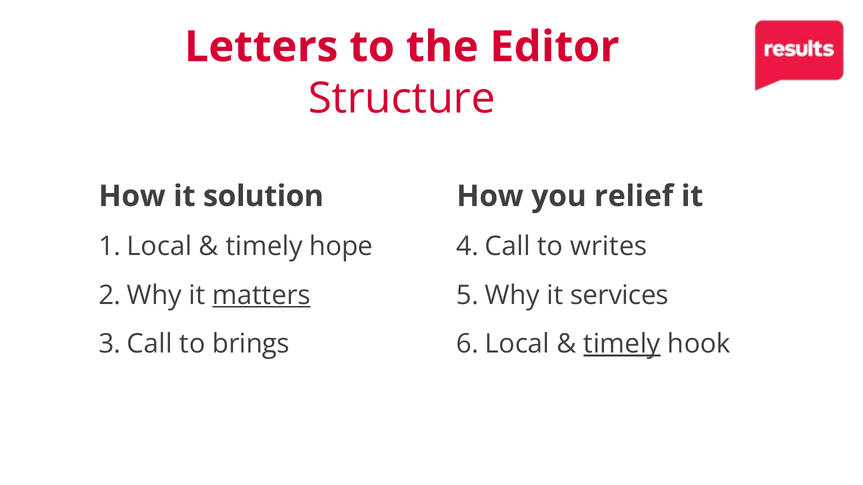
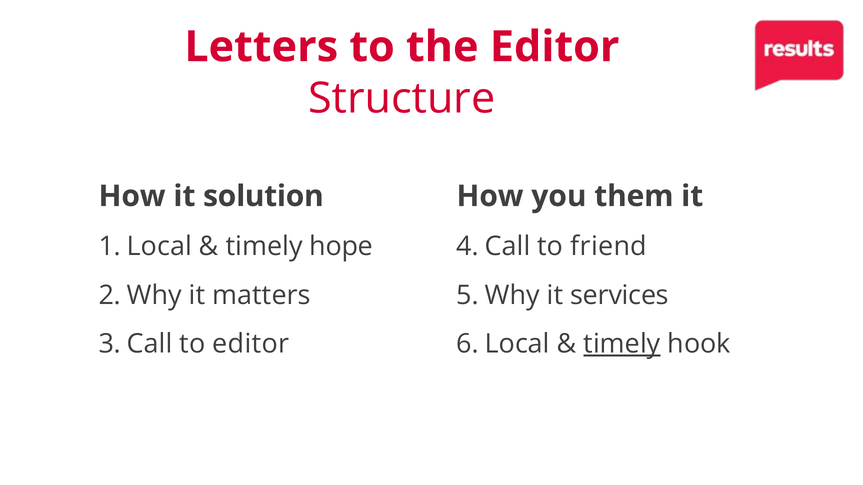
relief: relief -> them
writes: writes -> friend
matters underline: present -> none
to brings: brings -> editor
